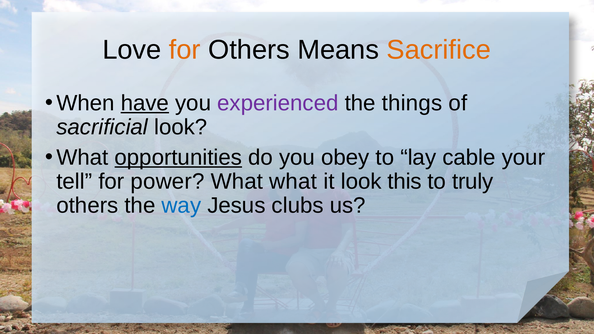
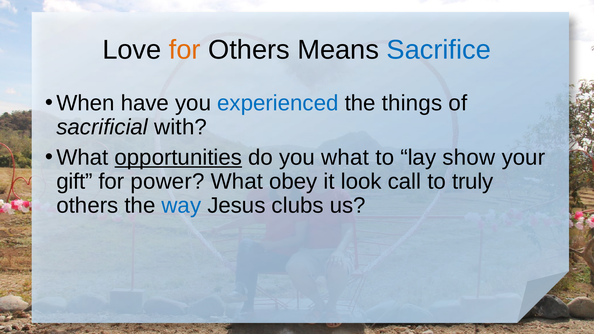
Sacrifice colour: orange -> blue
have underline: present -> none
experienced colour: purple -> blue
sacrificial look: look -> with
you obey: obey -> what
cable: cable -> show
tell: tell -> gift
What what: what -> obey
this: this -> call
